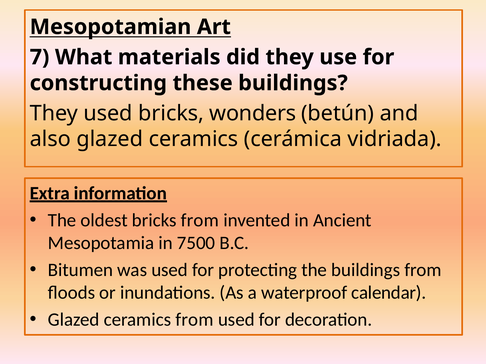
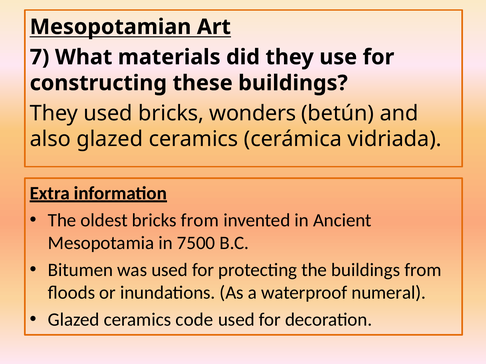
calendar: calendar -> numeral
ceramics from: from -> code
